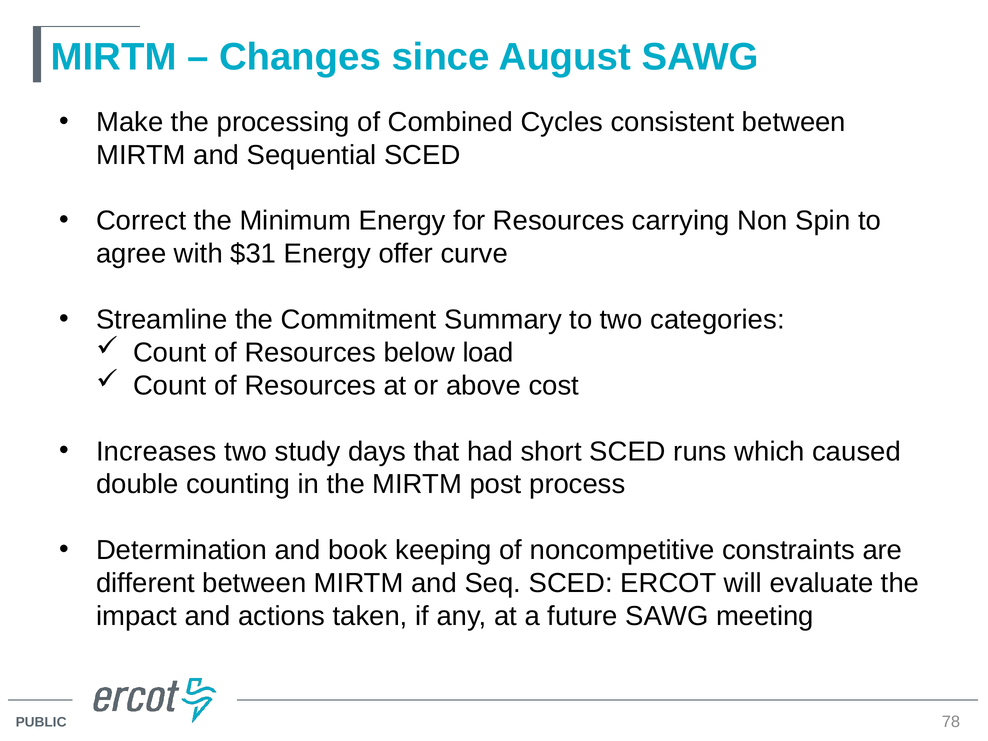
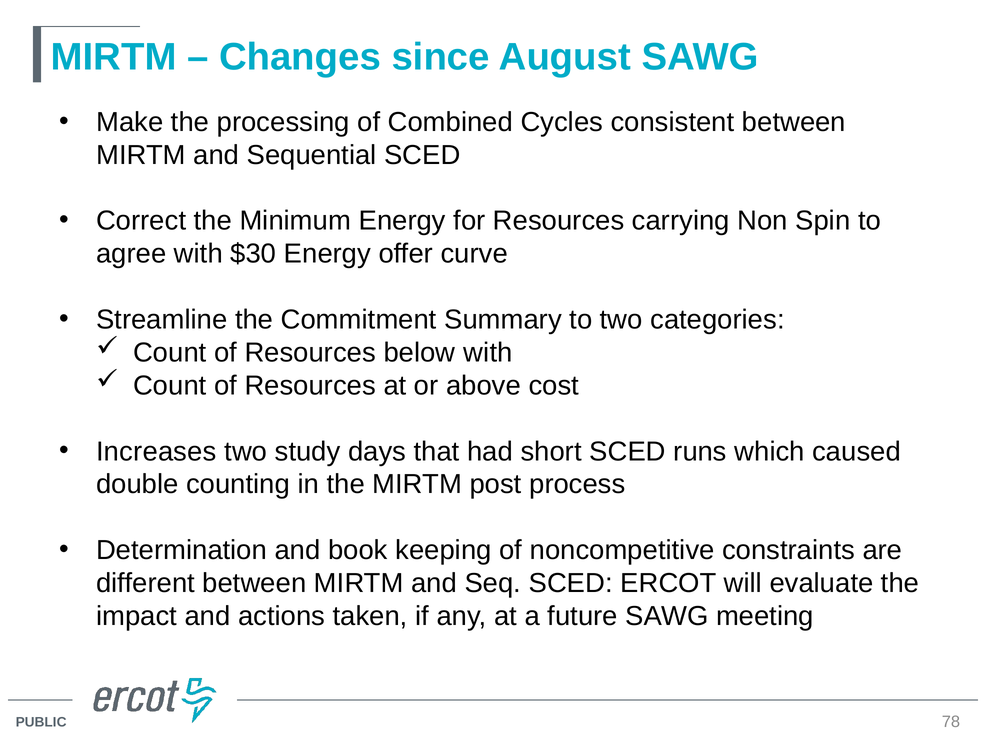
$31: $31 -> $30
below load: load -> with
